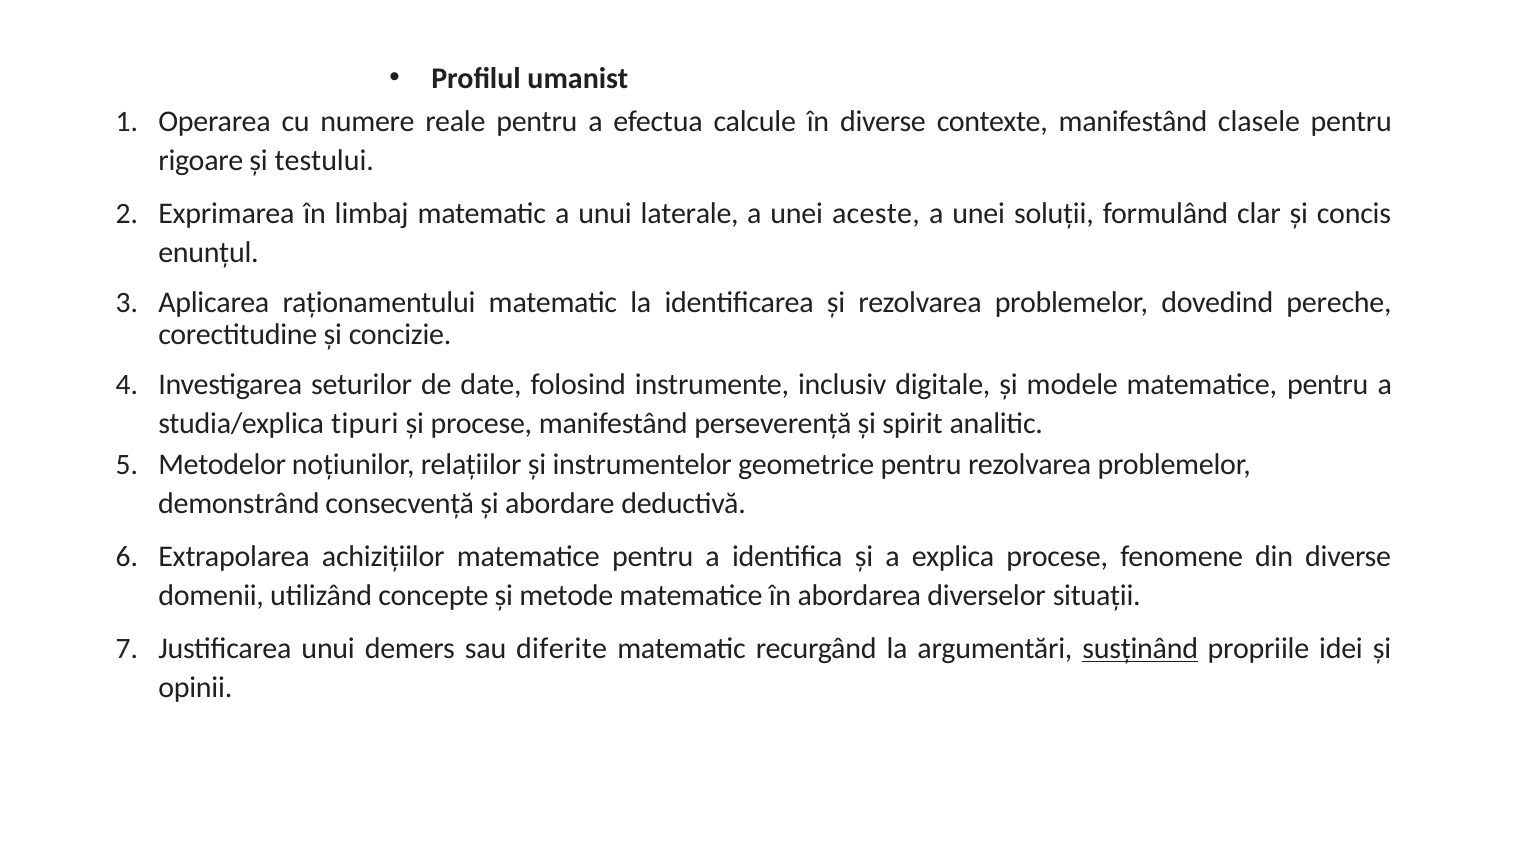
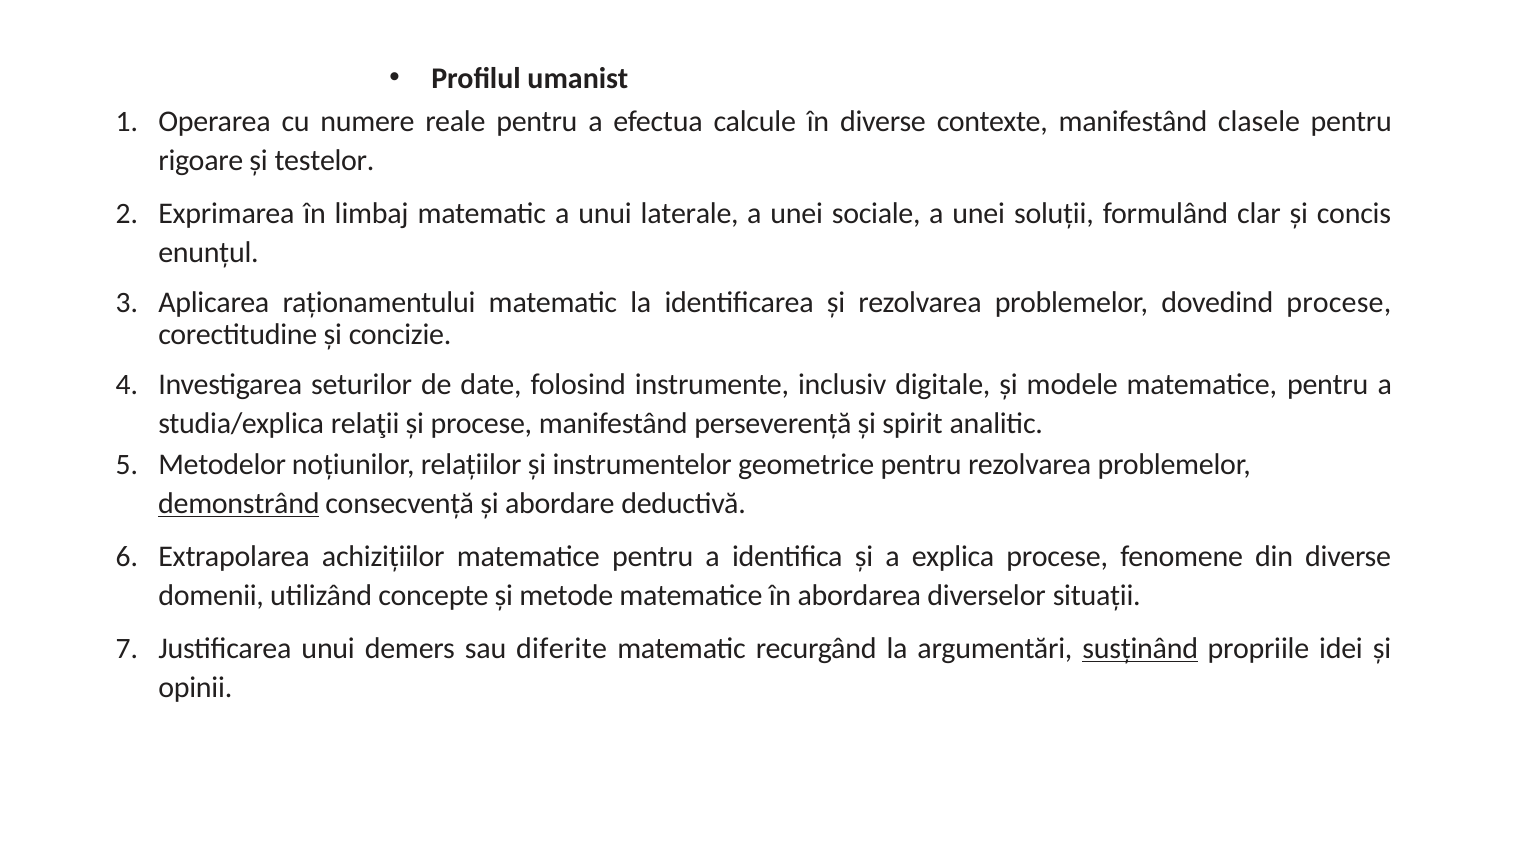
testului: testului -> testelor
aceste: aceste -> sociale
dovedind pereche: pereche -> procese
tipuri: tipuri -> relaţii
demonstrând underline: none -> present
